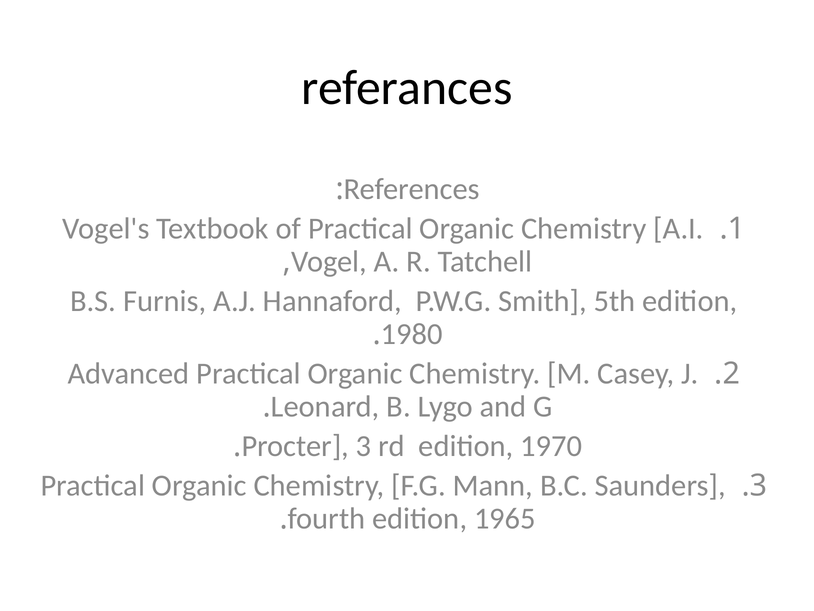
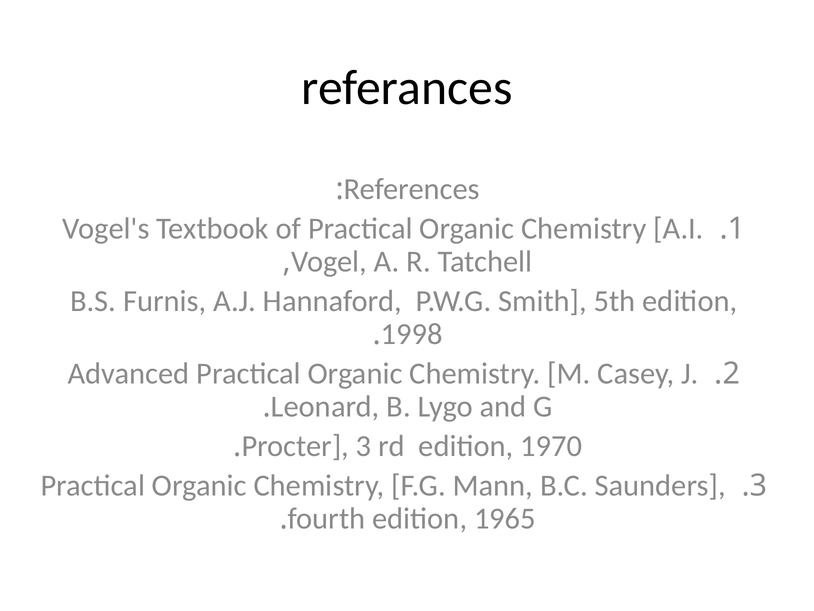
1980: 1980 -> 1998
